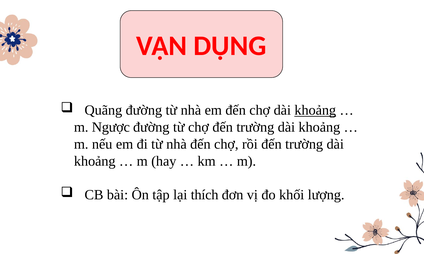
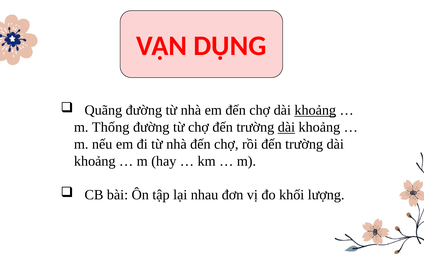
Ngược: Ngược -> Thống
dài at (286, 127) underline: none -> present
thích: thích -> nhau
